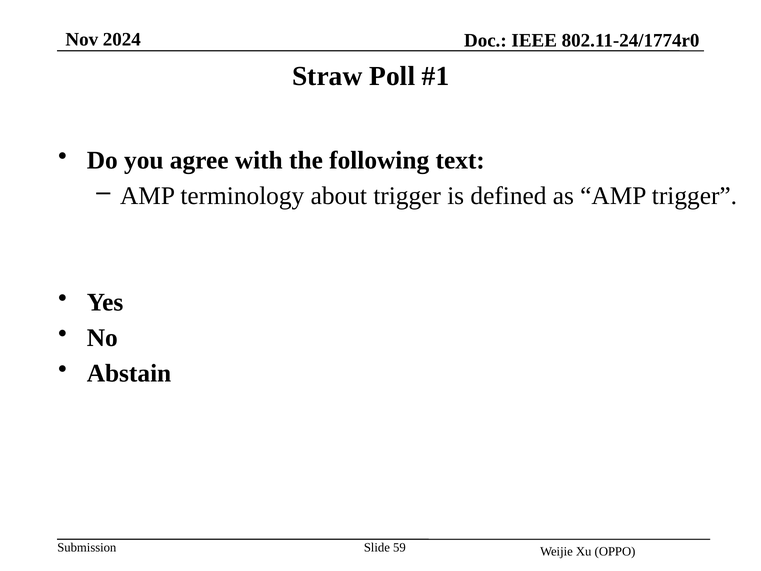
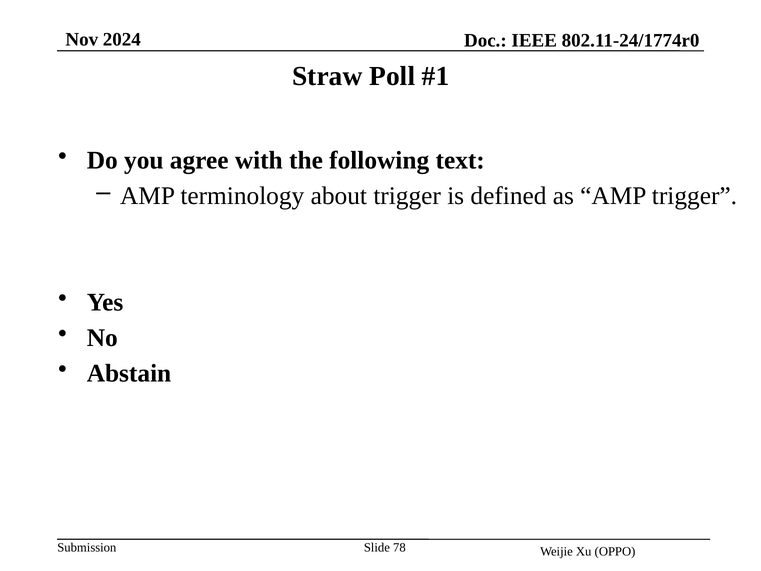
59: 59 -> 78
